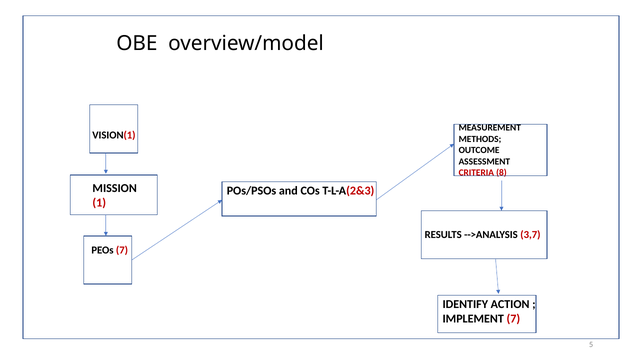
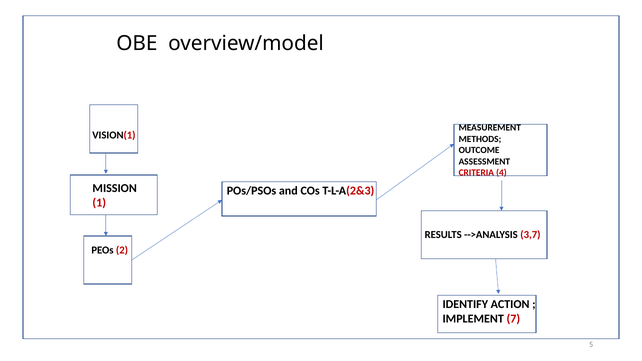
8: 8 -> 4
PEOs 7: 7 -> 2
